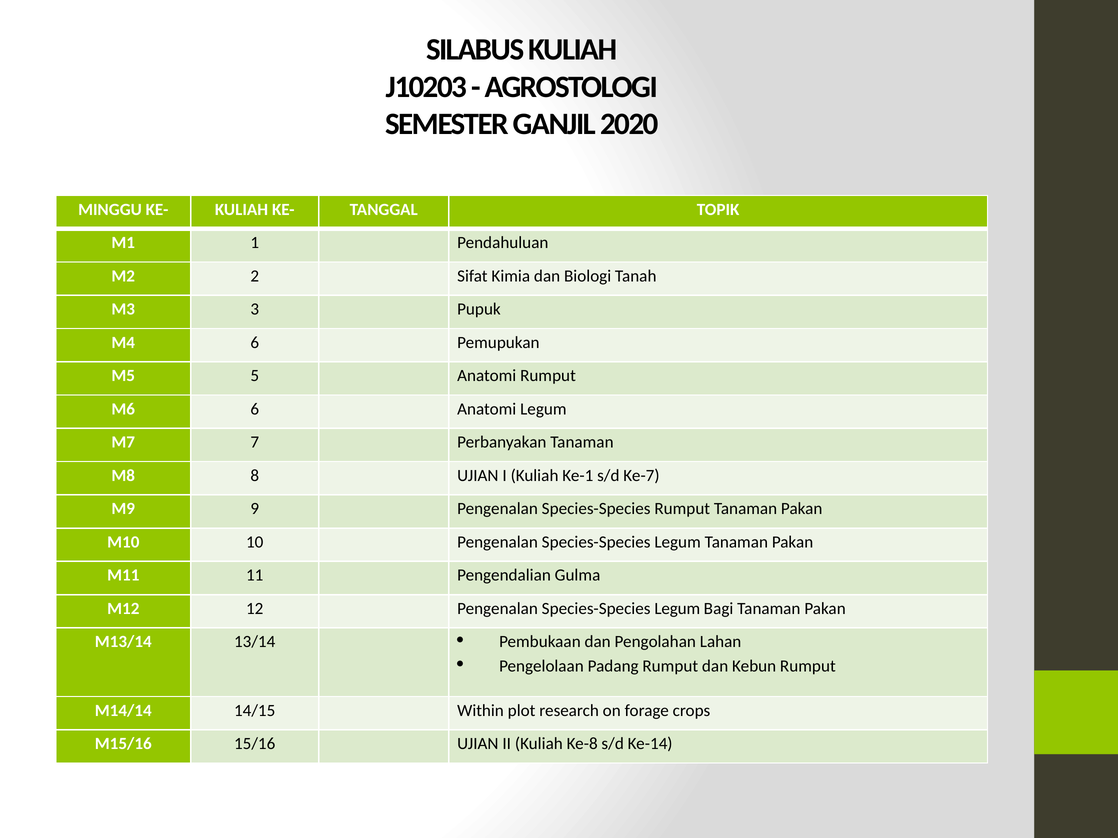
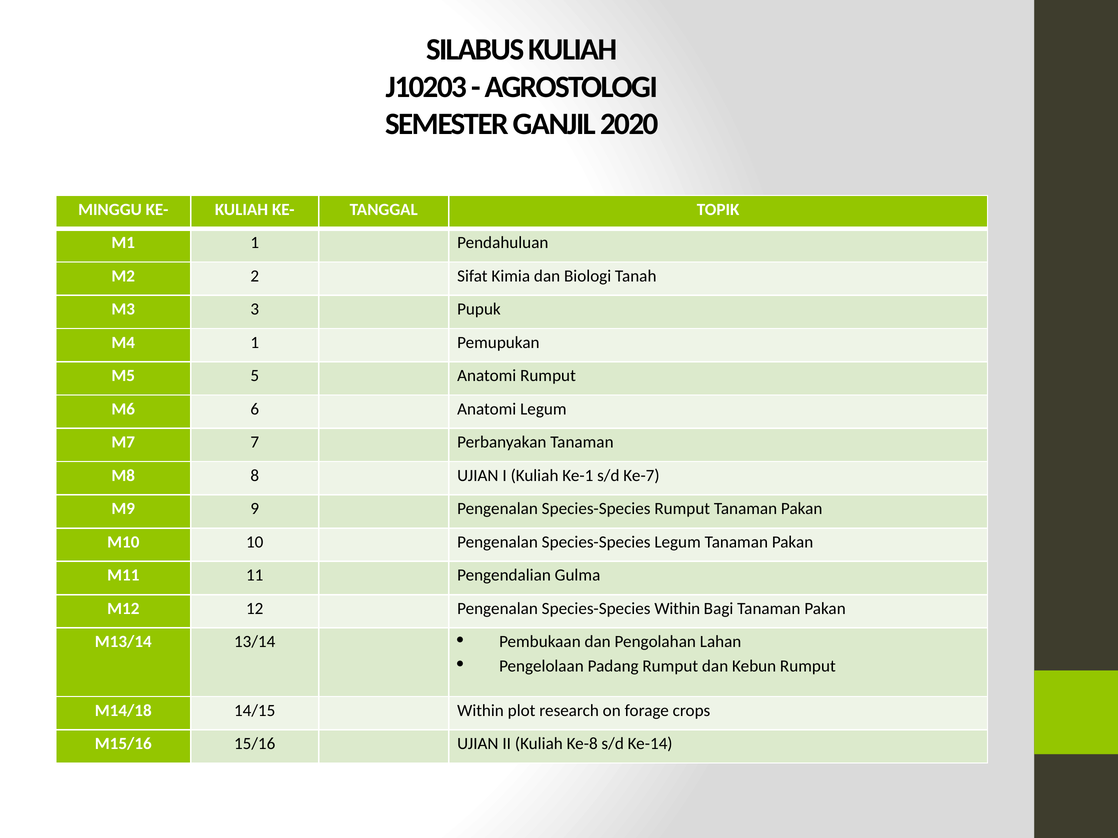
M4 6: 6 -> 1
12 Pengenalan Species-Species Legum: Legum -> Within
M14/14: M14/14 -> M14/18
